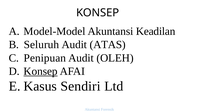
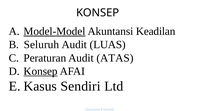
Model-Model underline: none -> present
ATAS: ATAS -> LUAS
Penipuan: Penipuan -> Peraturan
OLEH: OLEH -> ATAS
